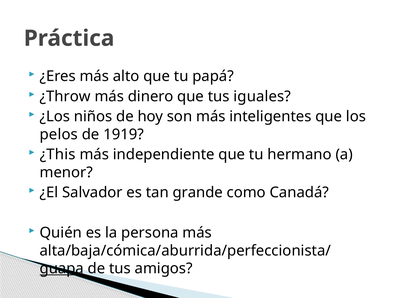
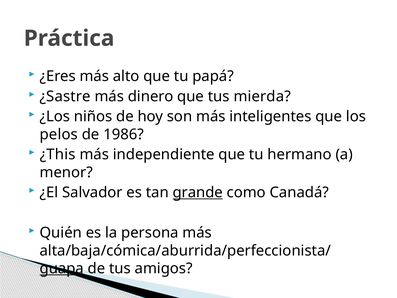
¿Throw: ¿Throw -> ¿Sastre
iguales: iguales -> mierda
1919: 1919 -> 1986
grande underline: none -> present
